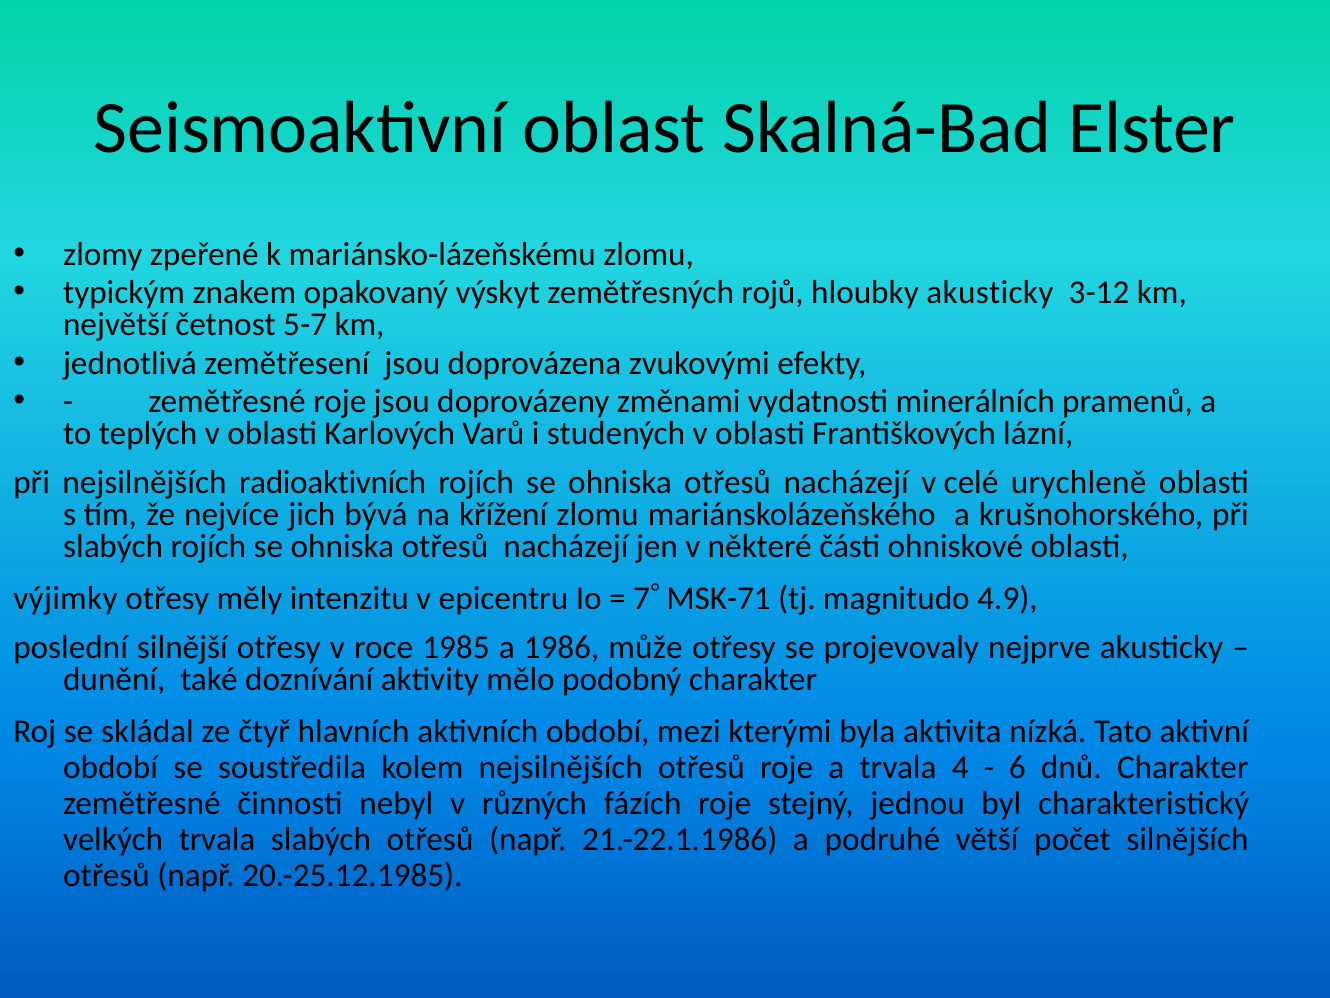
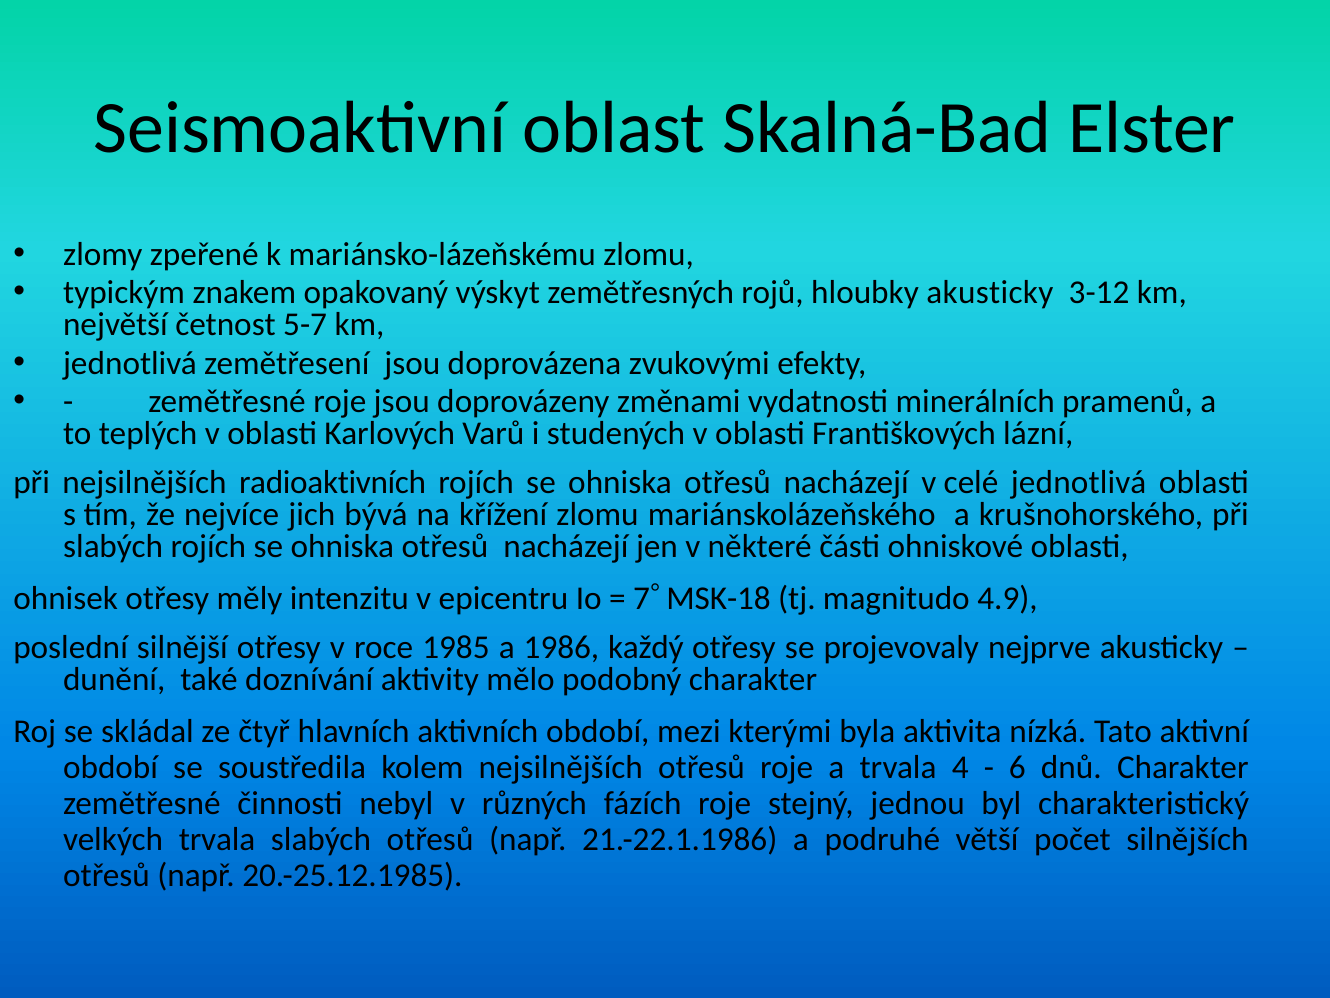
celé urychleně: urychleně -> jednotlivá
výjimky: výjimky -> ohnisek
MSK-71: MSK-71 -> MSK-18
může: může -> každý
